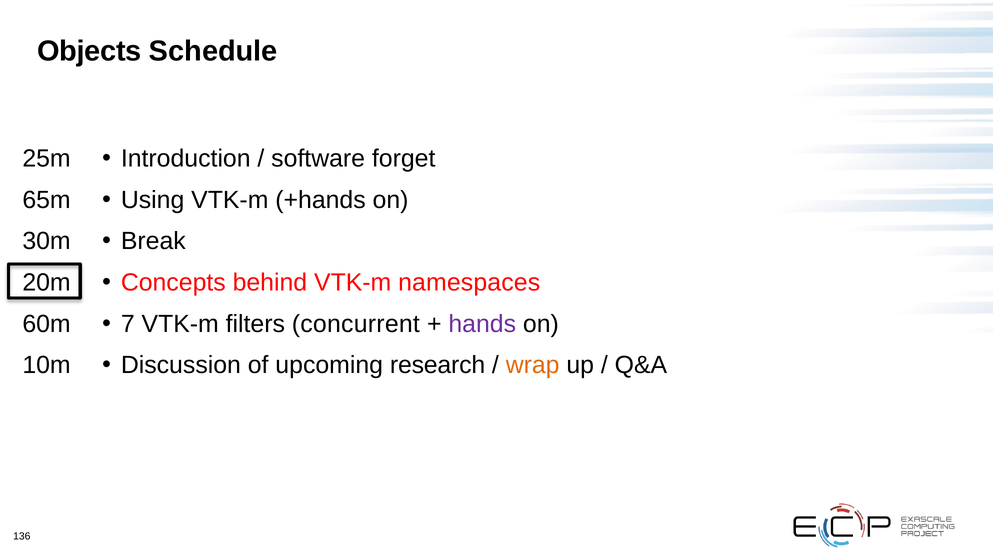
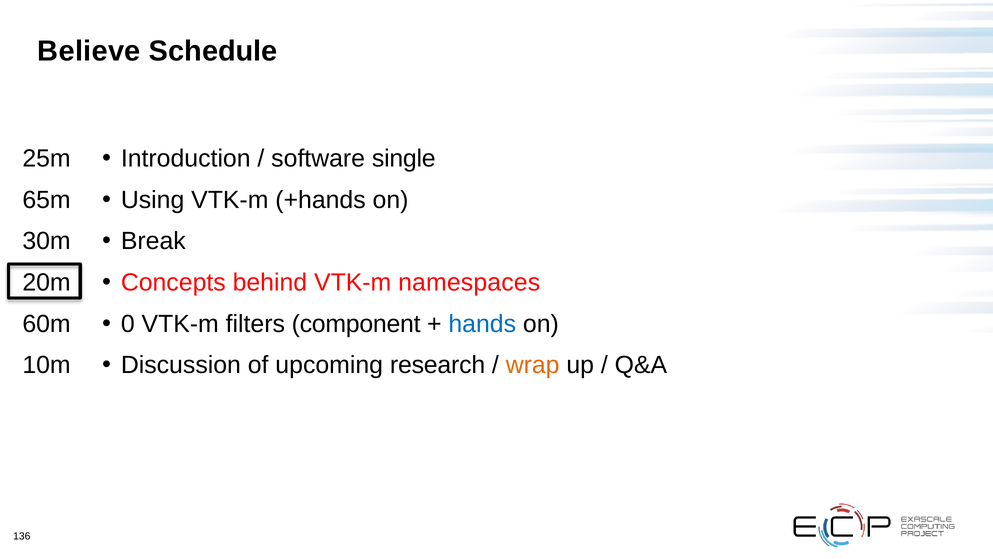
Objects: Objects -> Believe
forget: forget -> single
7: 7 -> 0
concurrent: concurrent -> component
hands colour: purple -> blue
